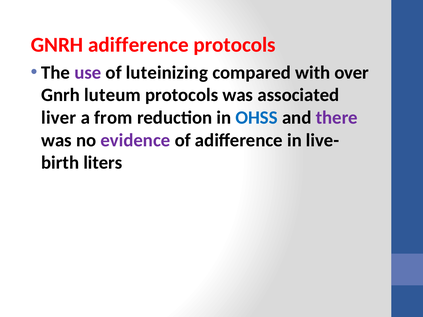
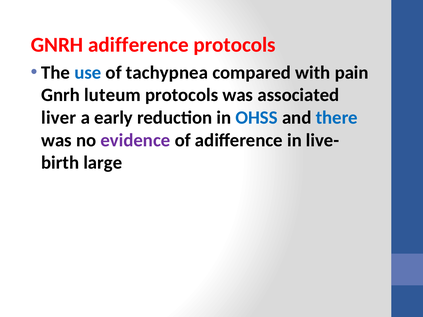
use colour: purple -> blue
luteinizing: luteinizing -> tachypnea
over: over -> pain
from: from -> early
there colour: purple -> blue
liters: liters -> large
